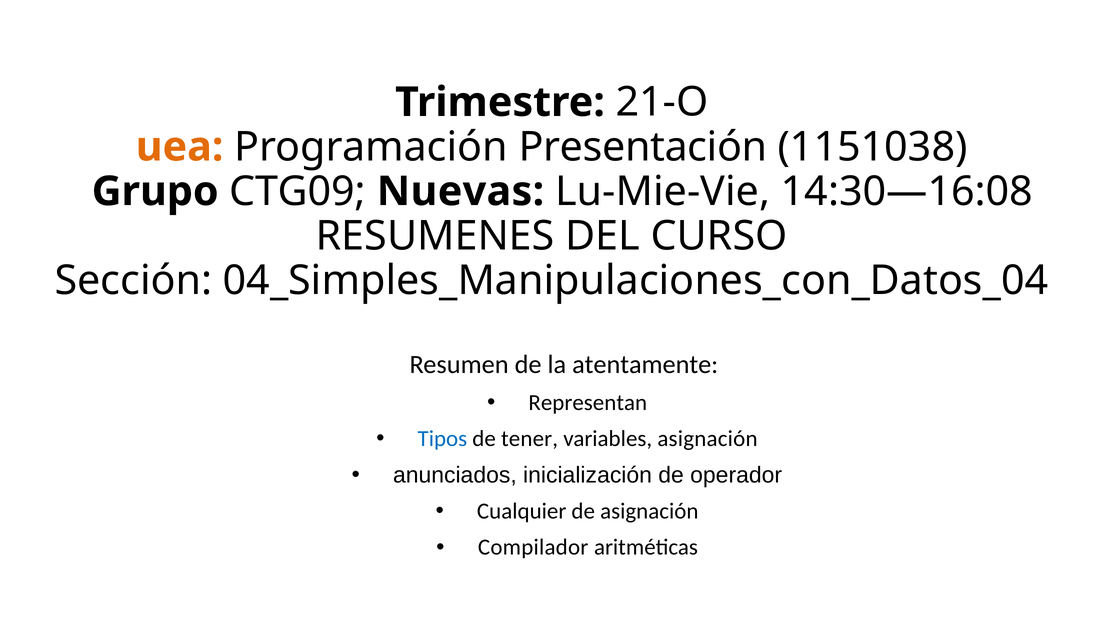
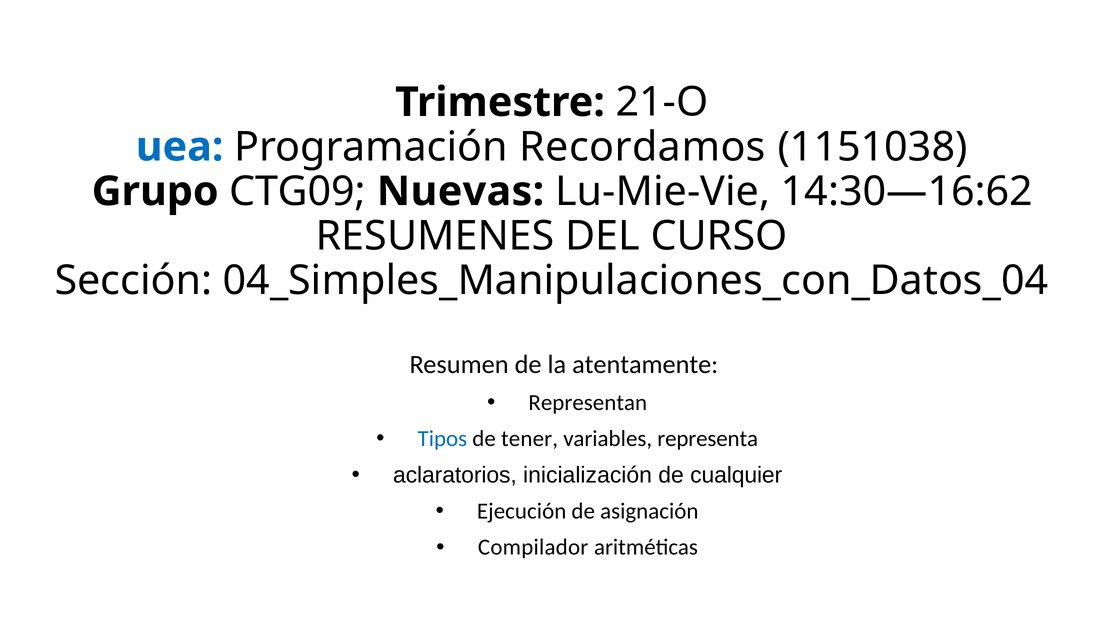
uea colour: orange -> blue
Presentación: Presentación -> Recordamos
14:30—16:08: 14:30—16:08 -> 14:30—16:62
variables asignación: asignación -> representa
anunciados: anunciados -> aclaratorios
operador: operador -> cualquier
Cualquier: Cualquier -> Ejecución
